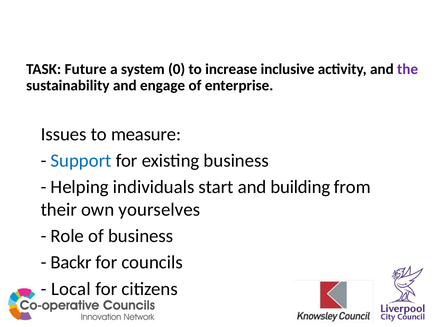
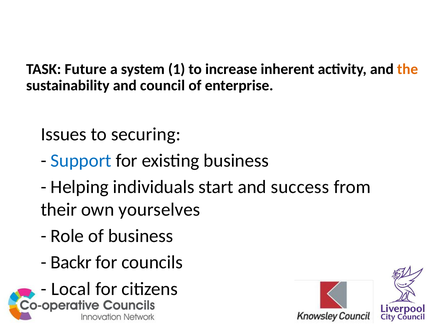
0: 0 -> 1
inclusive: inclusive -> inherent
the colour: purple -> orange
engage: engage -> council
measure: measure -> securing
building: building -> success
